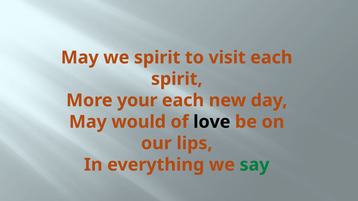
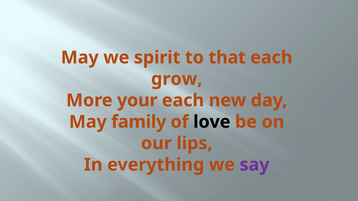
visit: visit -> that
spirit at (177, 79): spirit -> grow
would: would -> family
say colour: green -> purple
